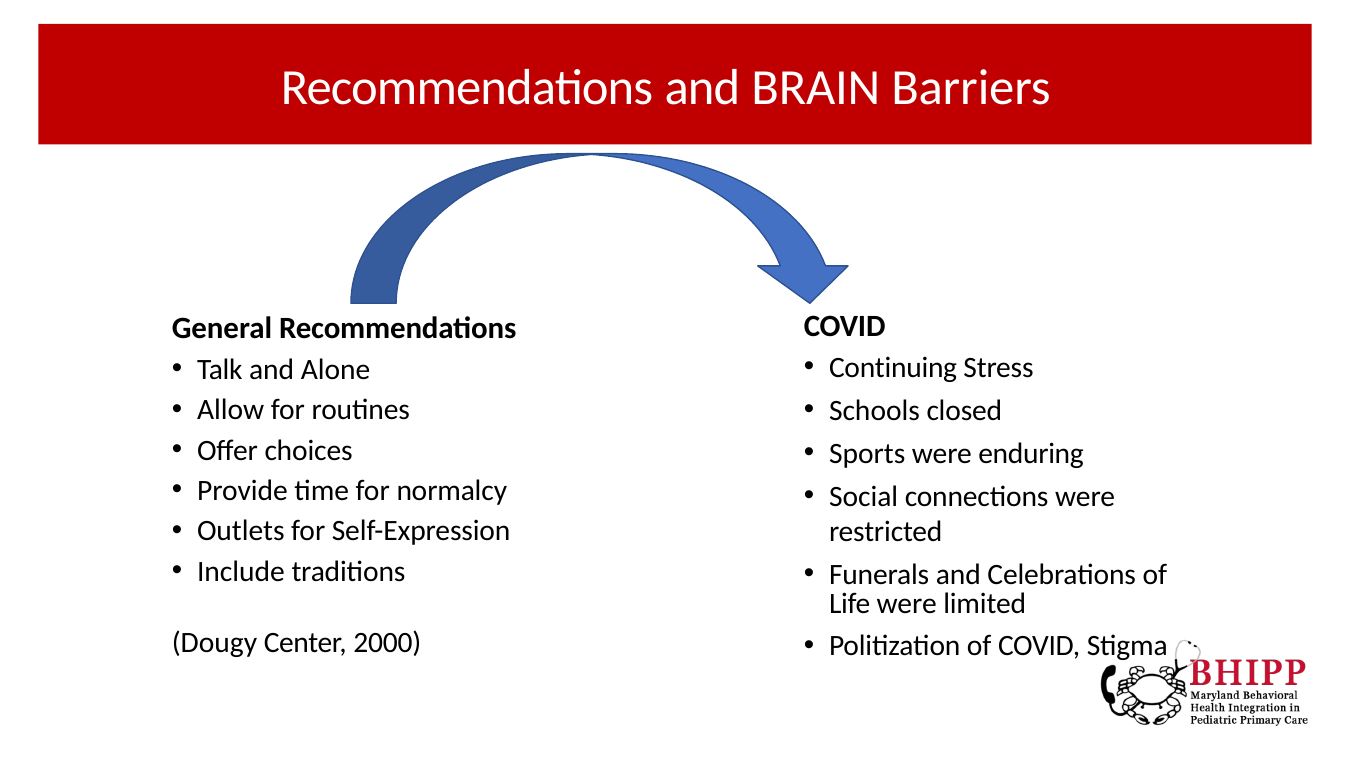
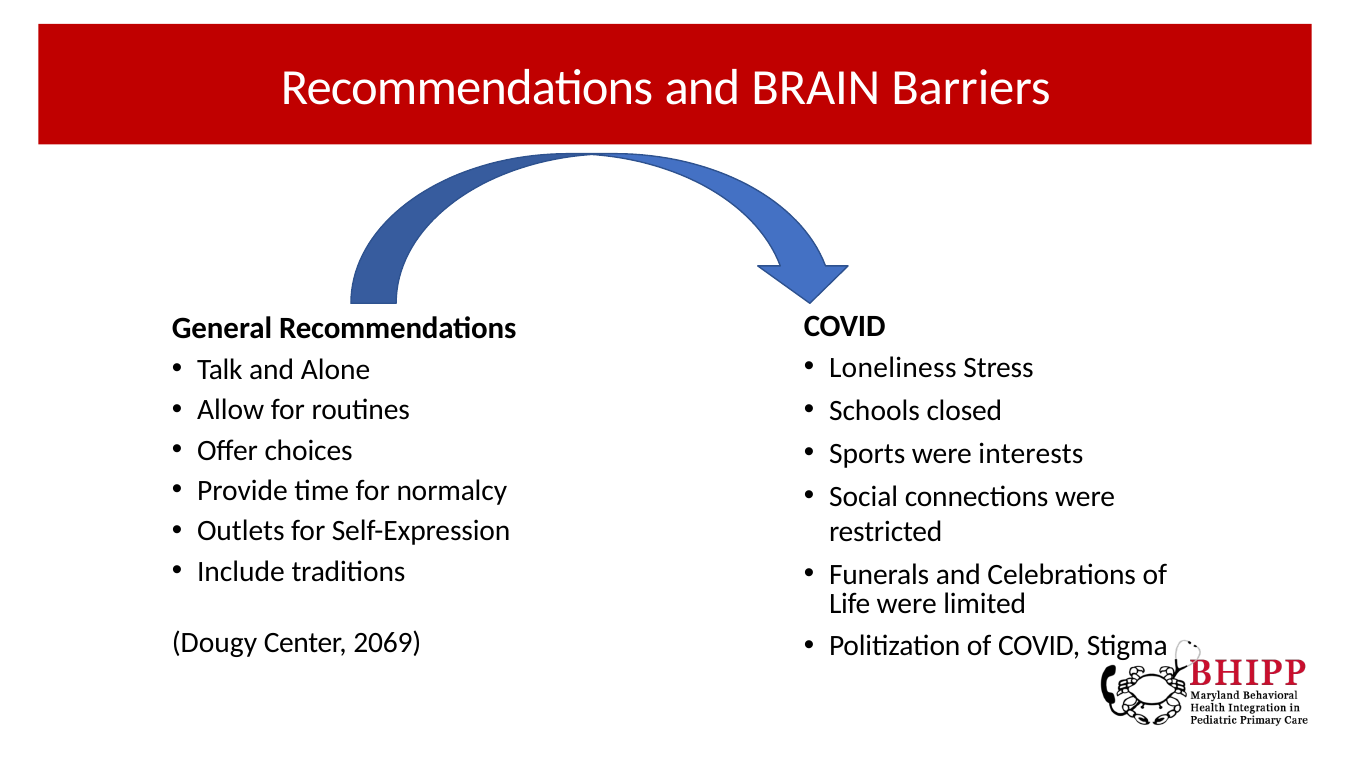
Continuing: Continuing -> Loneliness
enduring: enduring -> interests
2000: 2000 -> 2069
